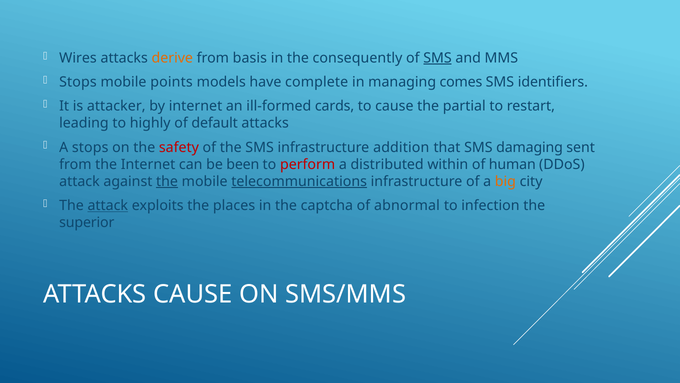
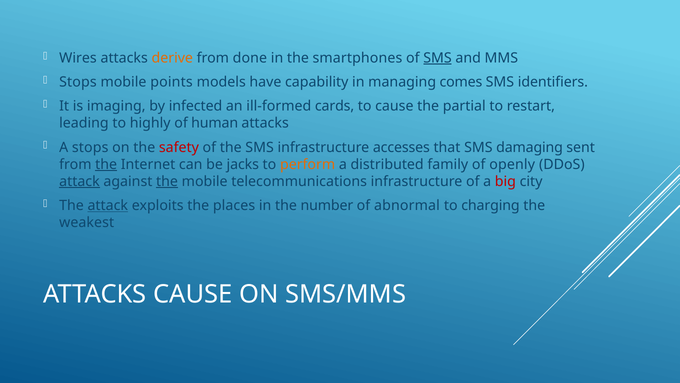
basis: basis -> done
consequently: consequently -> smartphones
complete: complete -> capability
attacker: attacker -> imaging
by internet: internet -> infected
default: default -> human
addition: addition -> accesses
the at (106, 164) underline: none -> present
been: been -> jacks
perform colour: red -> orange
within: within -> family
human: human -> openly
attack at (79, 181) underline: none -> present
telecommunications underline: present -> none
big colour: orange -> red
captcha: captcha -> number
infection: infection -> charging
superior: superior -> weakest
